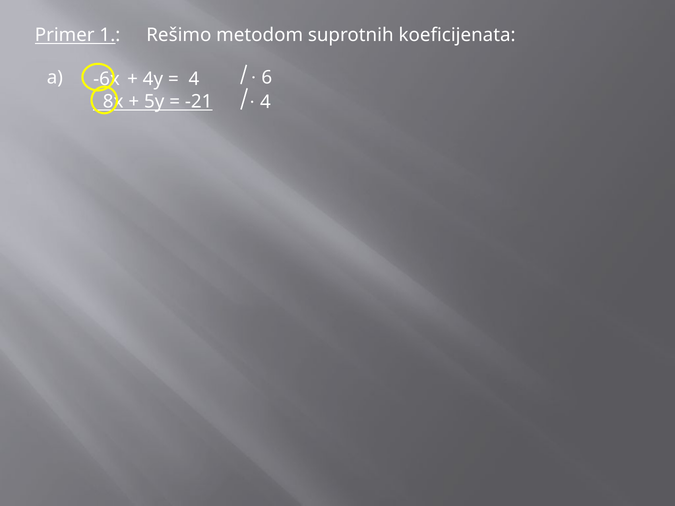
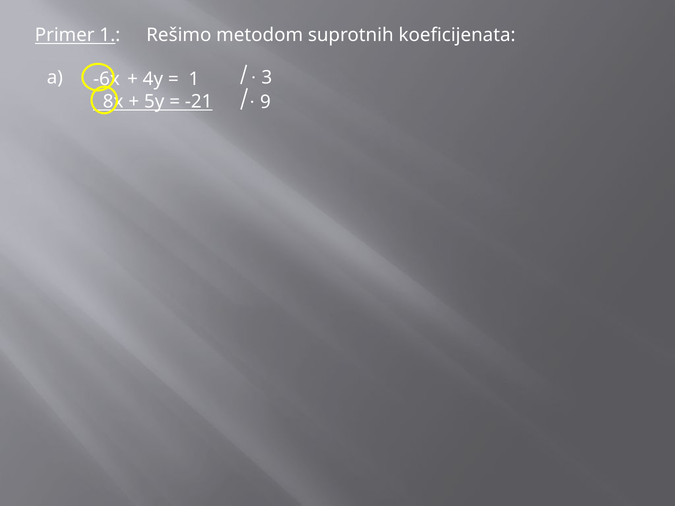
6: 6 -> 3
4 at (194, 79): 4 -> 1
4 at (265, 102): 4 -> 9
